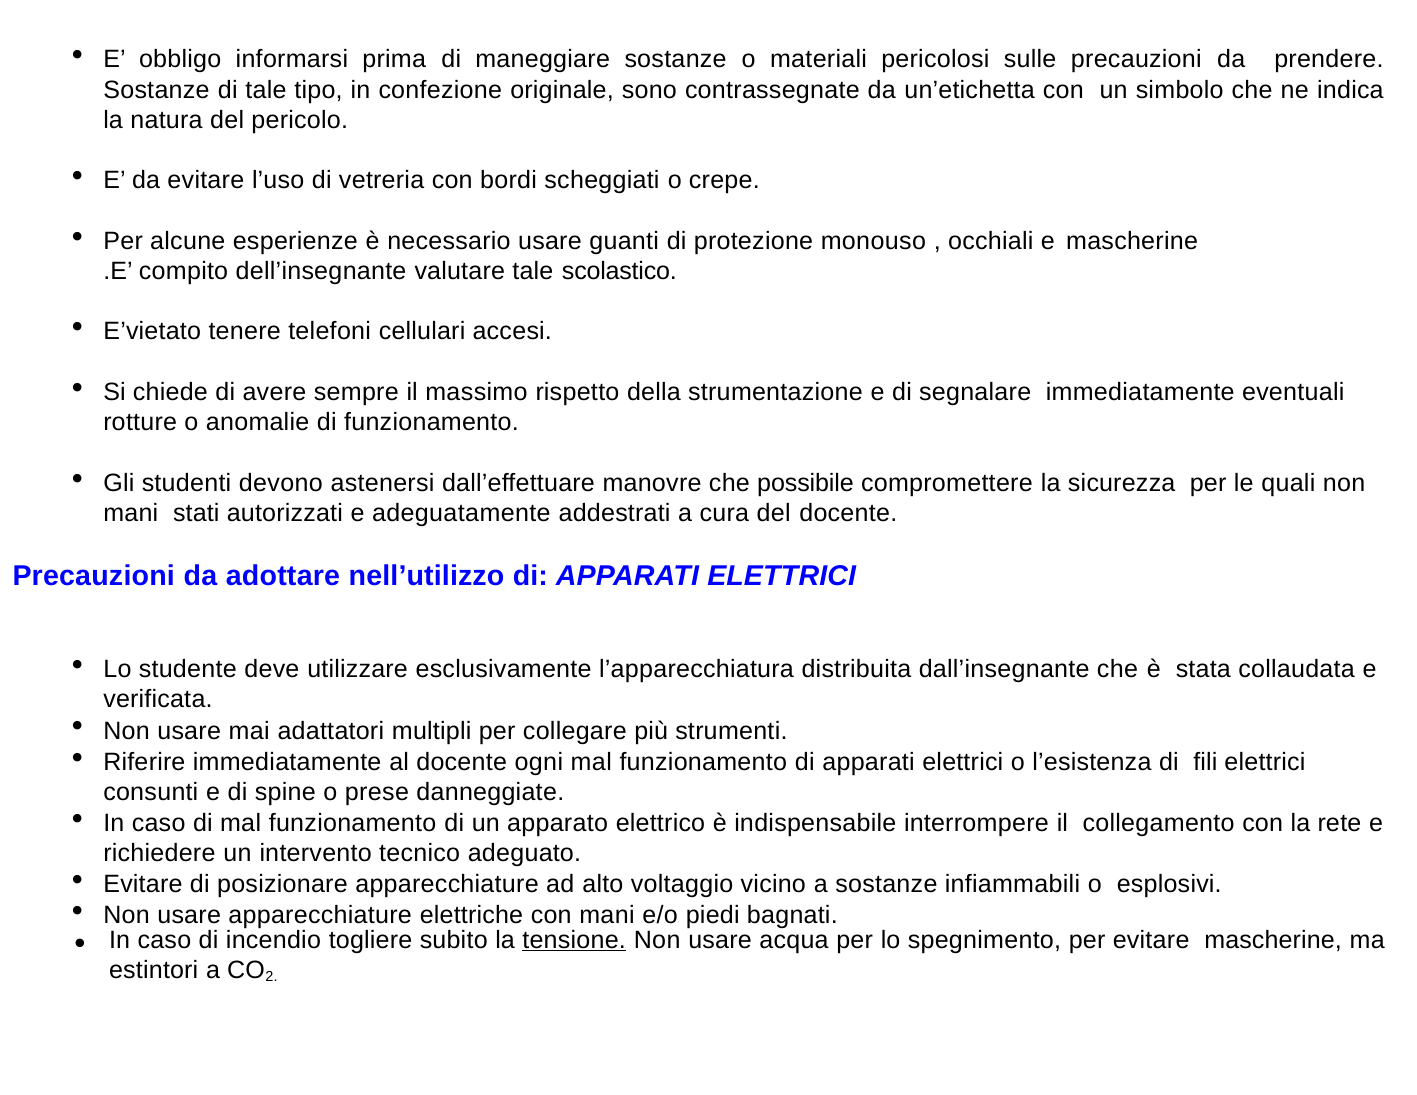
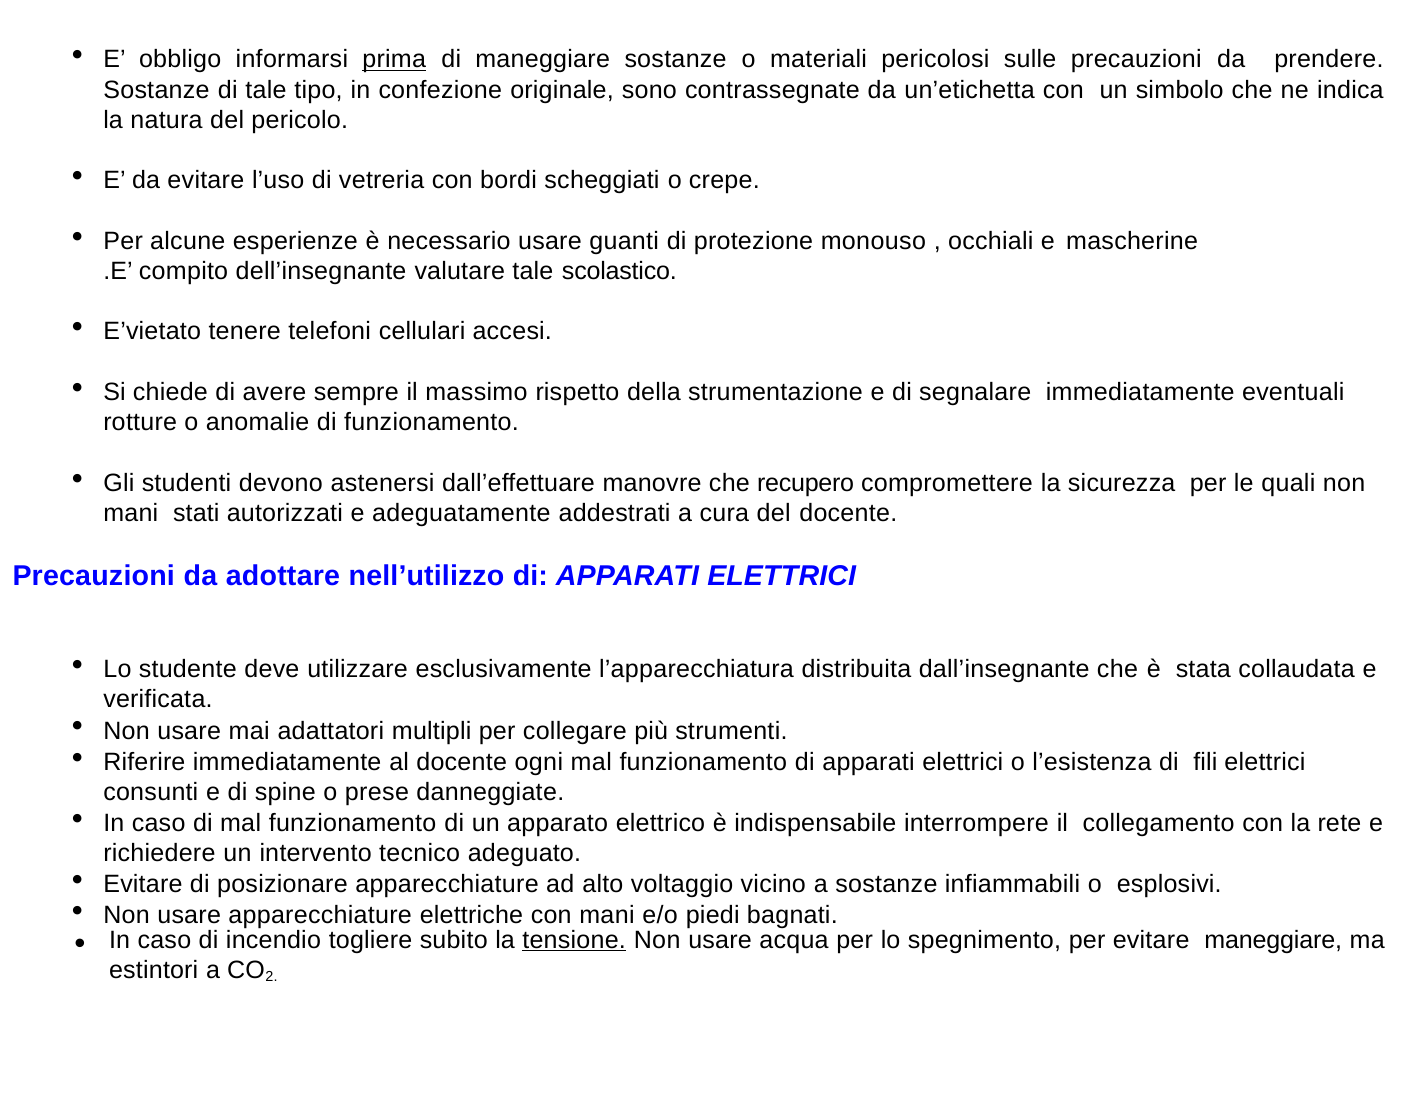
prima underline: none -> present
possibile: possibile -> recupero
evitare mascherine: mascherine -> maneggiare
